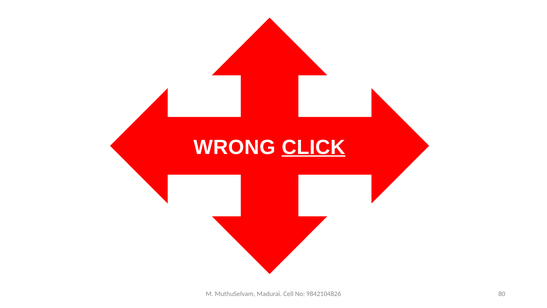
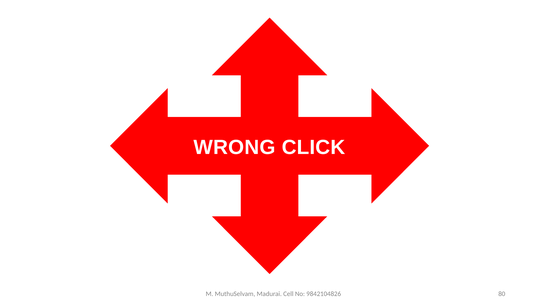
CLICK underline: present -> none
